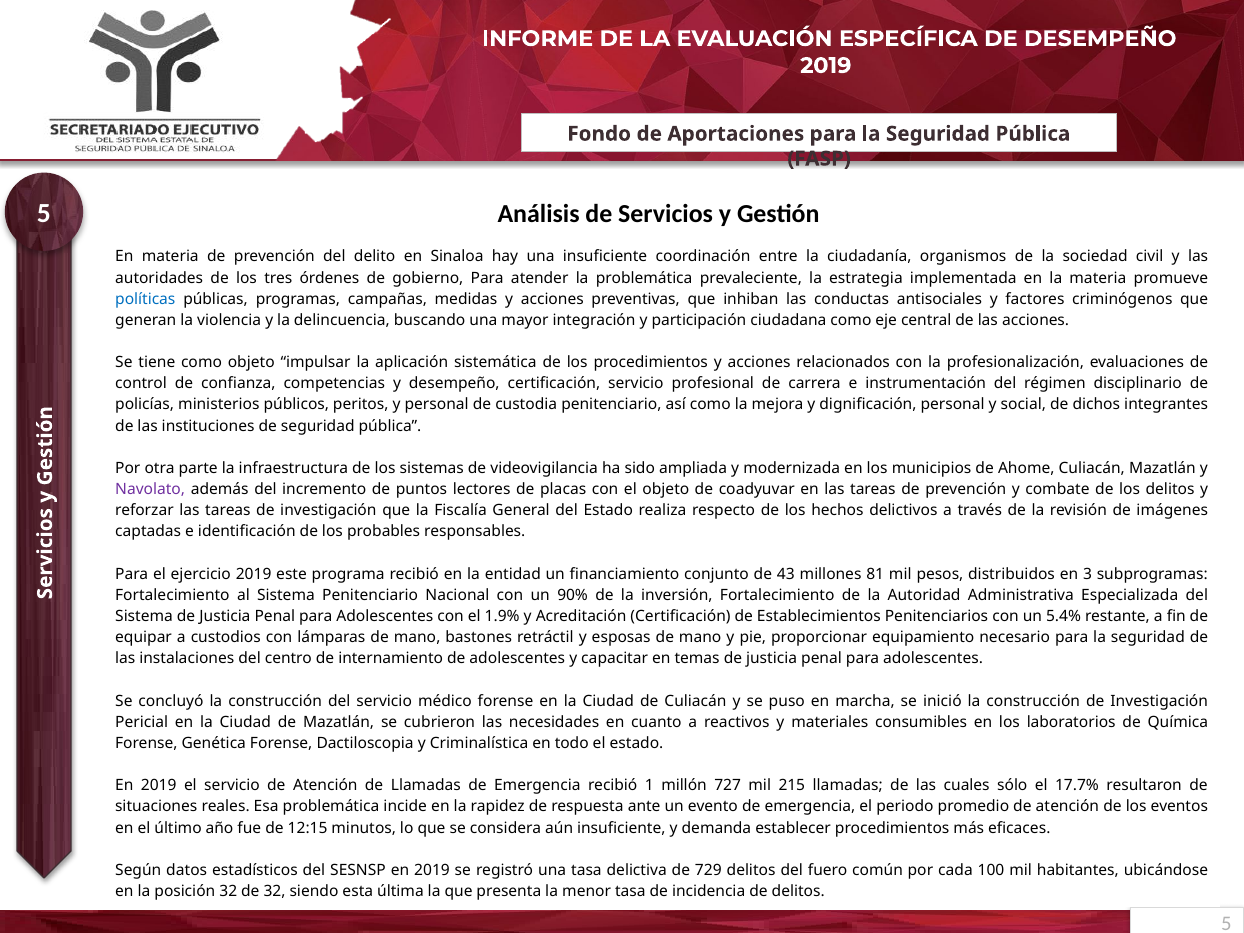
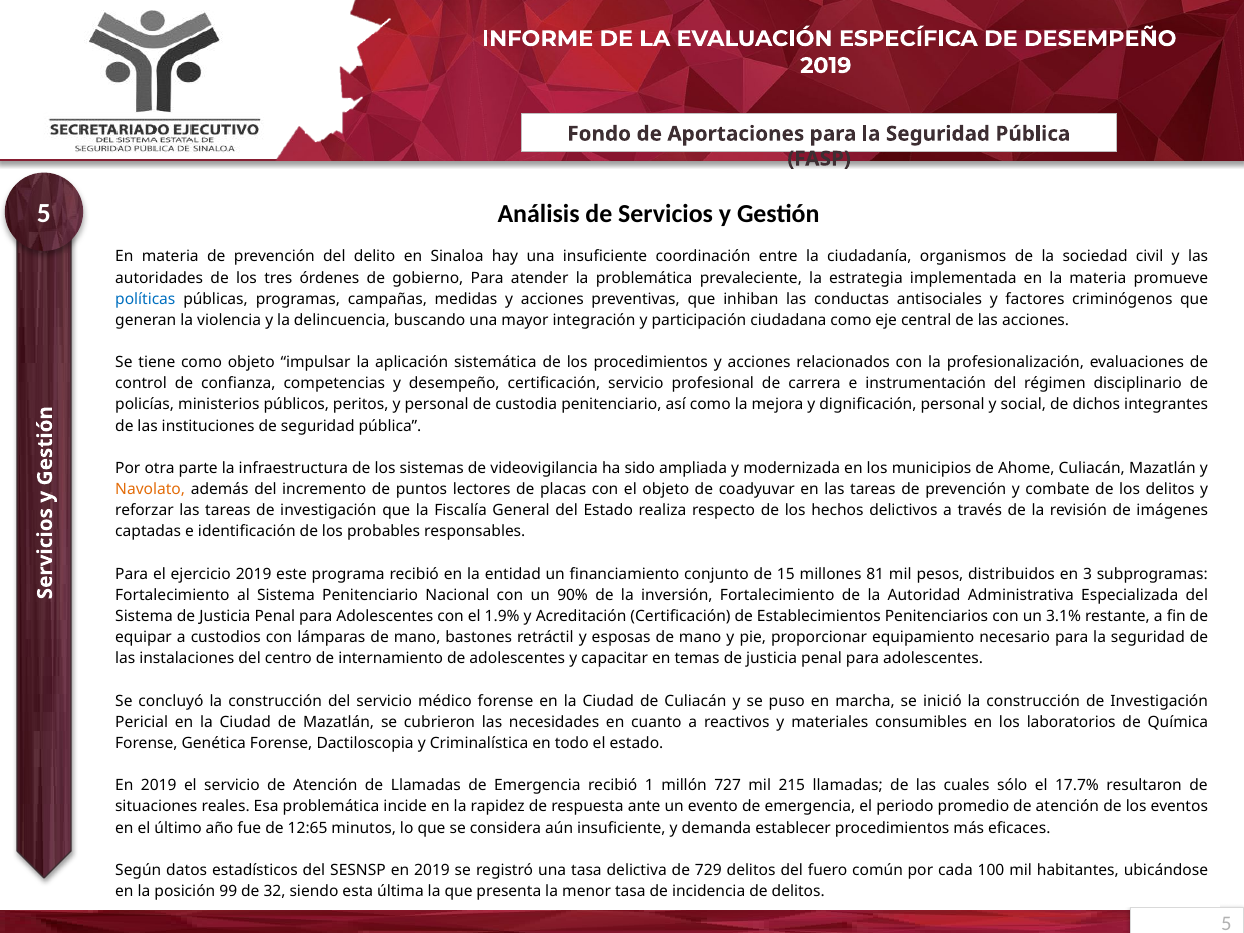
Navolato colour: purple -> orange
43: 43 -> 15
5.4%: 5.4% -> 3.1%
12:15: 12:15 -> 12:65
posición 32: 32 -> 99
